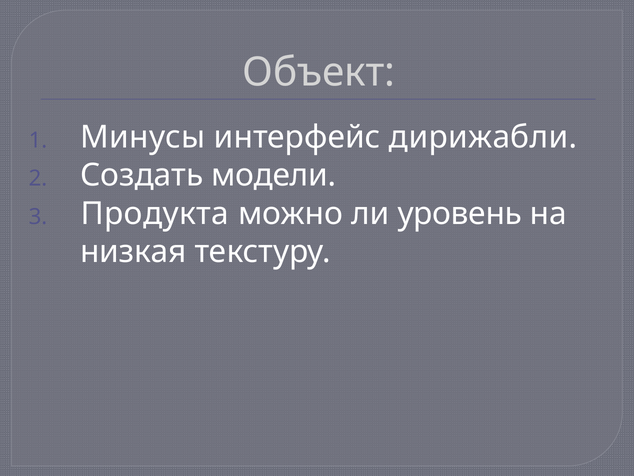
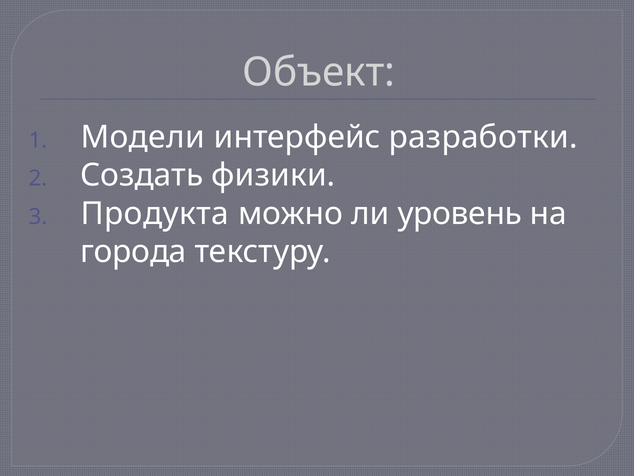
Минусы: Минусы -> Модели
дирижабли: дирижабли -> разработки
модели: модели -> физики
низкая: низкая -> города
